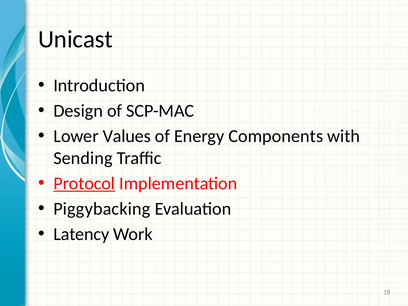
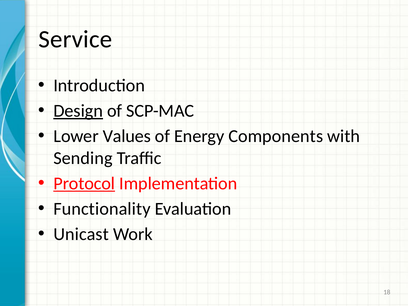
Unicast: Unicast -> Service
Design underline: none -> present
Piggybacking: Piggybacking -> Functionality
Latency: Latency -> Unicast
